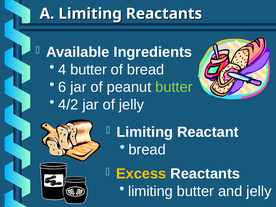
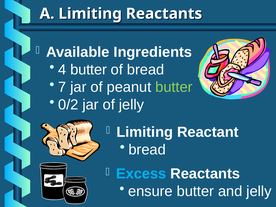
6: 6 -> 7
4/2: 4/2 -> 0/2
Excess colour: yellow -> light blue
limiting at (150, 191): limiting -> ensure
